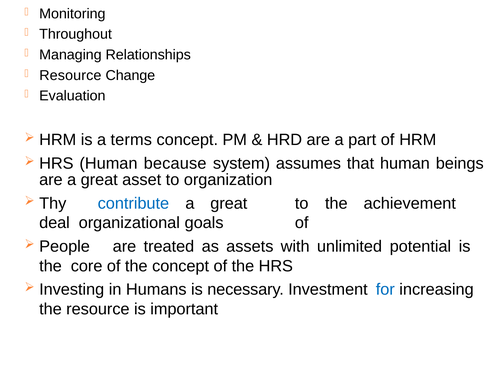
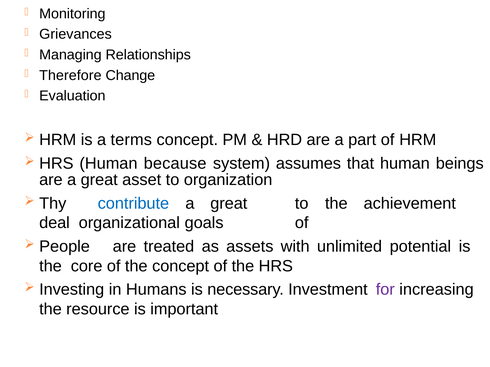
Throughout: Throughout -> Grievances
Resource at (70, 75): Resource -> Therefore
for colour: blue -> purple
